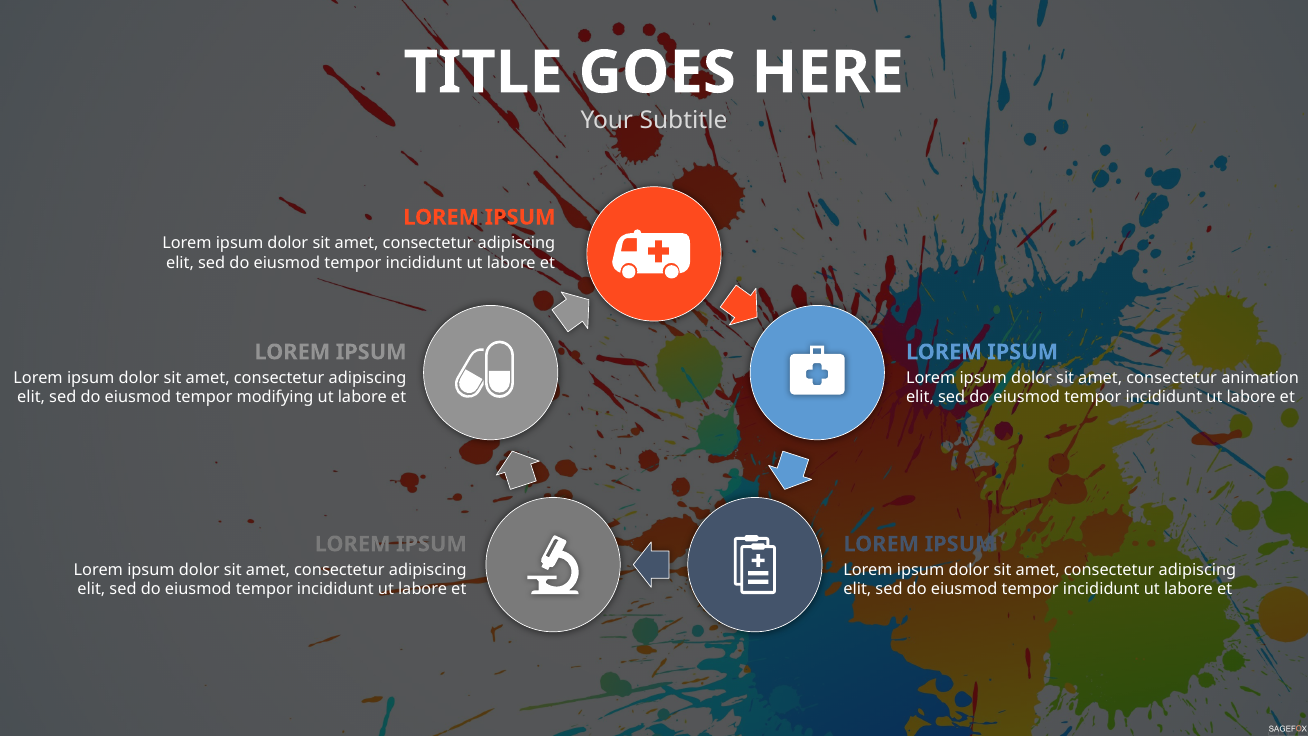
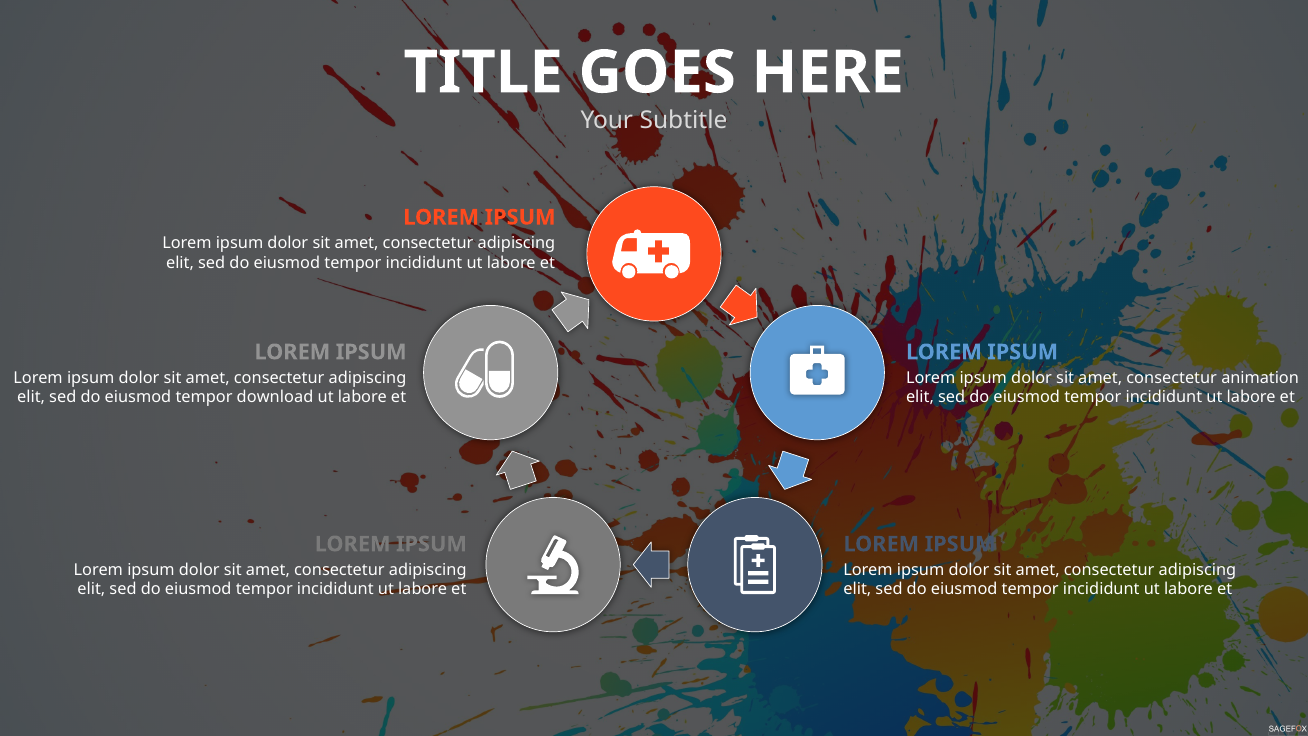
modifying: modifying -> download
